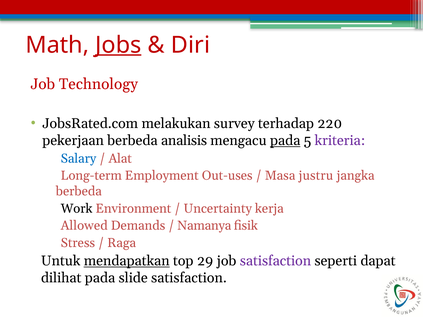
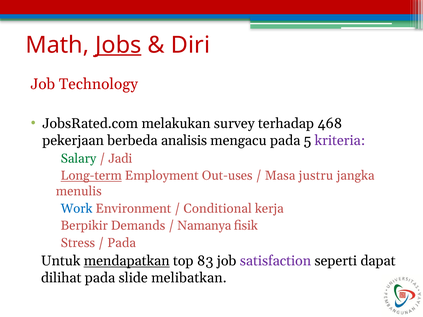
220: 220 -> 468
pada at (285, 141) underline: present -> none
Salary colour: blue -> green
Alat: Alat -> Jadi
Long-term underline: none -> present
berbeda at (79, 191): berbeda -> menulis
Work colour: black -> blue
Uncertainty: Uncertainty -> Conditional
Allowed: Allowed -> Berpikir
Raga at (122, 243): Raga -> Pada
29: 29 -> 83
slide satisfaction: satisfaction -> melibatkan
